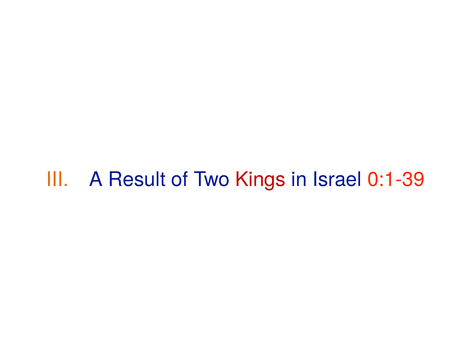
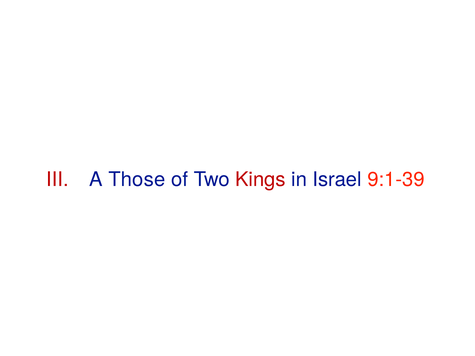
III colour: orange -> red
Result: Result -> Those
0:1-39: 0:1-39 -> 9:1-39
